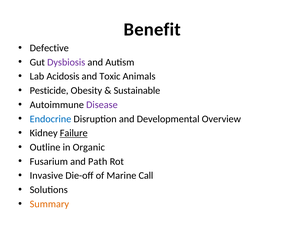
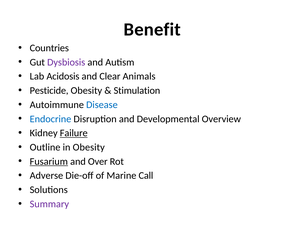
Defective: Defective -> Countries
Toxic: Toxic -> Clear
Sustainable: Sustainable -> Stimulation
Disease colour: purple -> blue
in Organic: Organic -> Obesity
Fusarium underline: none -> present
Path: Path -> Over
Invasive: Invasive -> Adverse
Summary colour: orange -> purple
